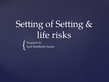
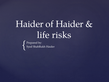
Setting at (30, 24): Setting -> Haider
of Setting: Setting -> Haider
